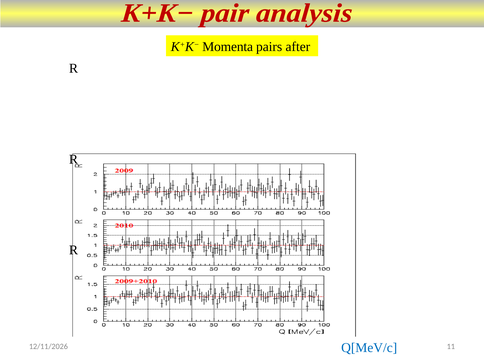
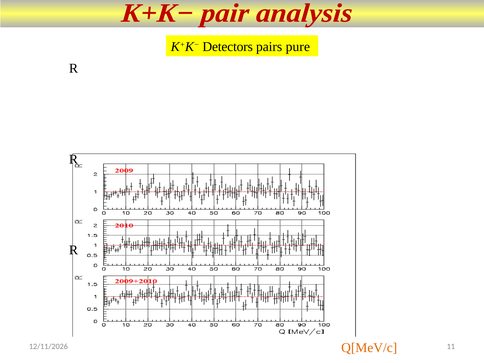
Momenta: Momenta -> Detectors
after: after -> pure
Q[MeV/c colour: blue -> orange
